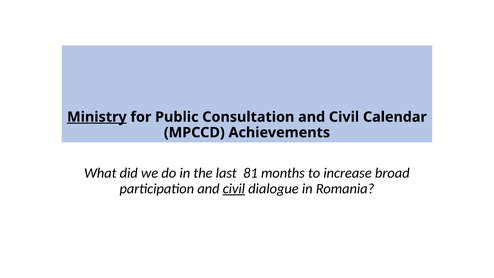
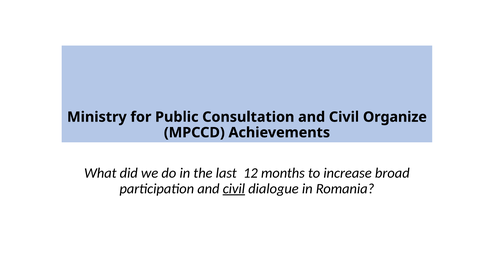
Ministry underline: present -> none
Calendar: Calendar -> Organize
81: 81 -> 12
